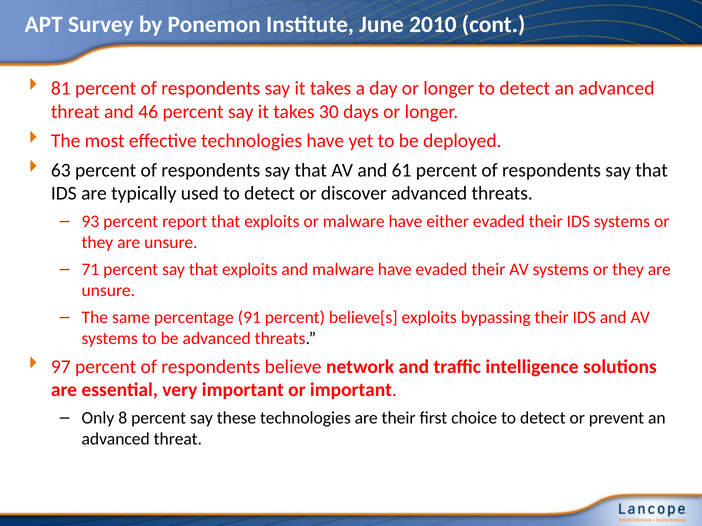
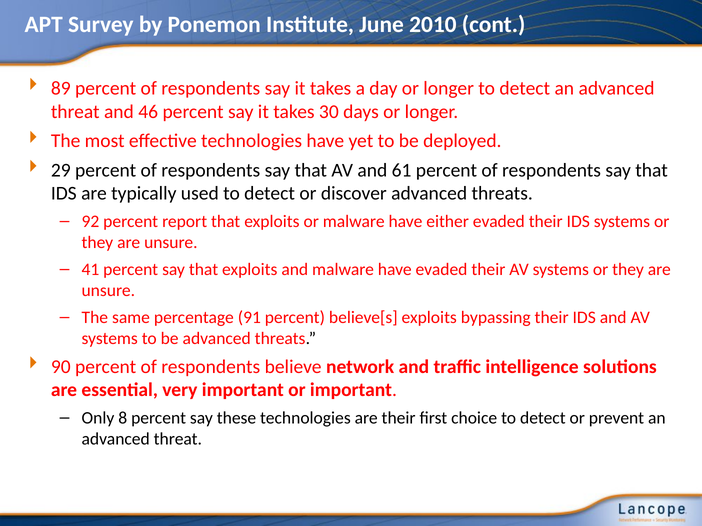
81: 81 -> 89
63: 63 -> 29
93: 93 -> 92
71: 71 -> 41
97: 97 -> 90
